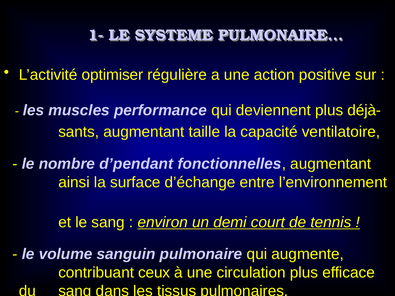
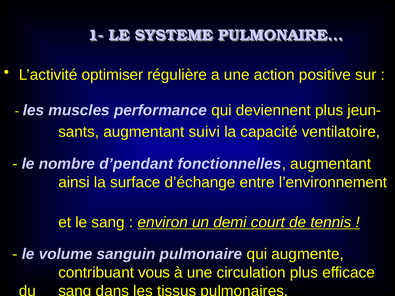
déjà-: déjà- -> jeun-
taille: taille -> suivi
ceux: ceux -> vous
